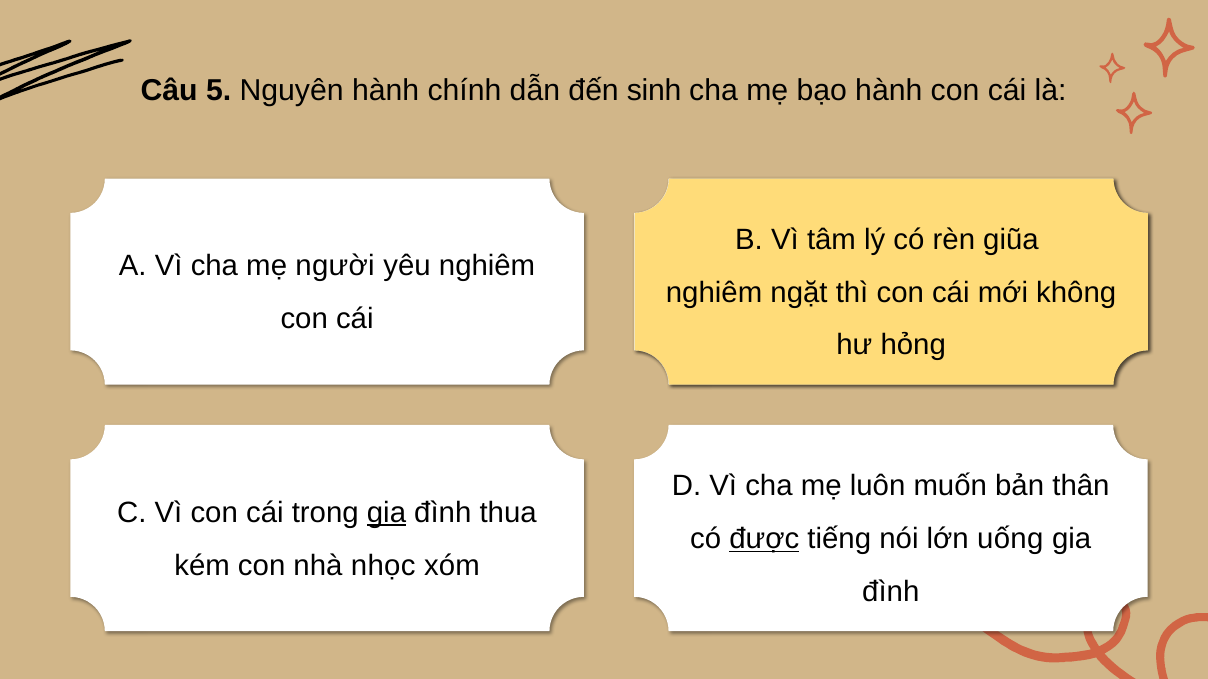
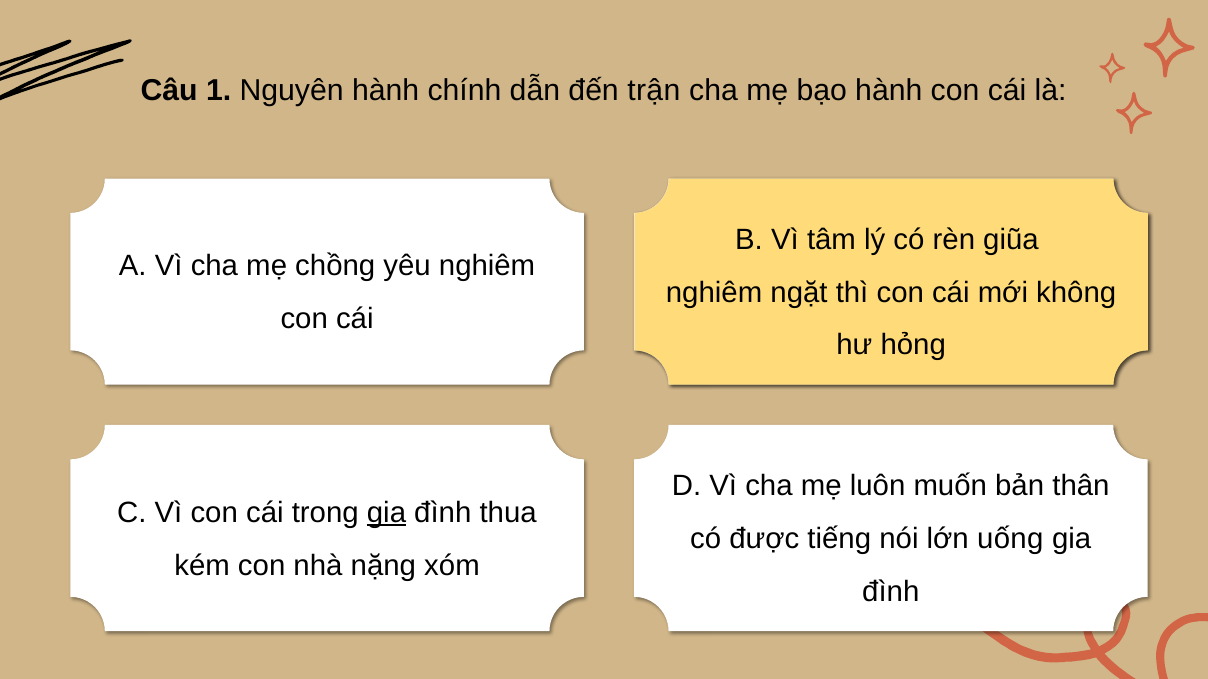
5: 5 -> 1
sinh: sinh -> trận
người: người -> chồng
được underline: present -> none
nhọc: nhọc -> nặng
